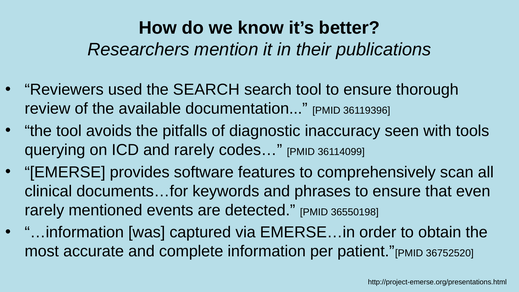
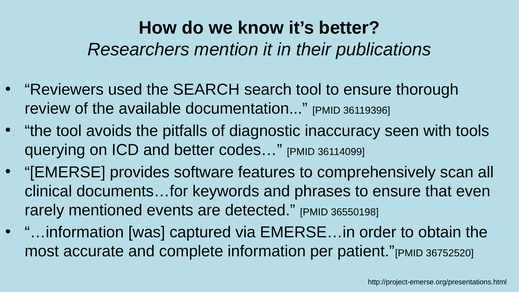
and rarely: rarely -> better
